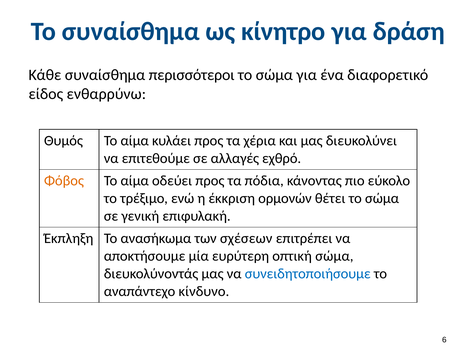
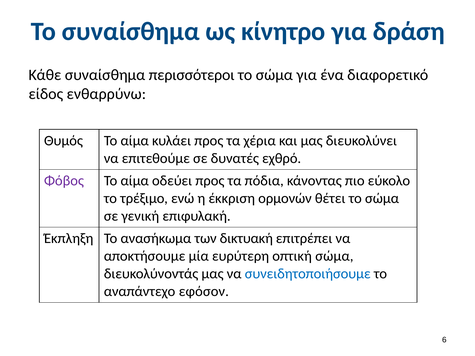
αλλαγές: αλλαγές -> δυνατές
Φόβος colour: orange -> purple
σχέσεων: σχέσεων -> δικτυακή
κίνδυνο: κίνδυνο -> εφόσον
